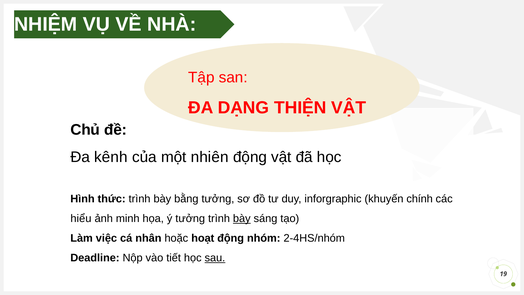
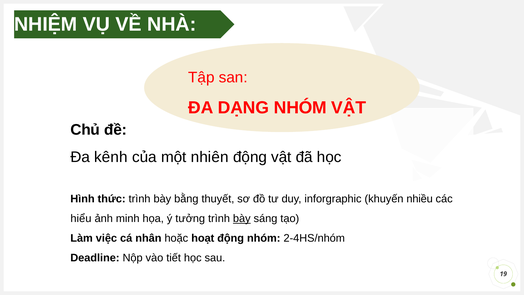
DẠNG THIỆN: THIỆN -> NHÓM
bằng tưởng: tưởng -> thuyết
chính: chính -> nhiều
sau underline: present -> none
